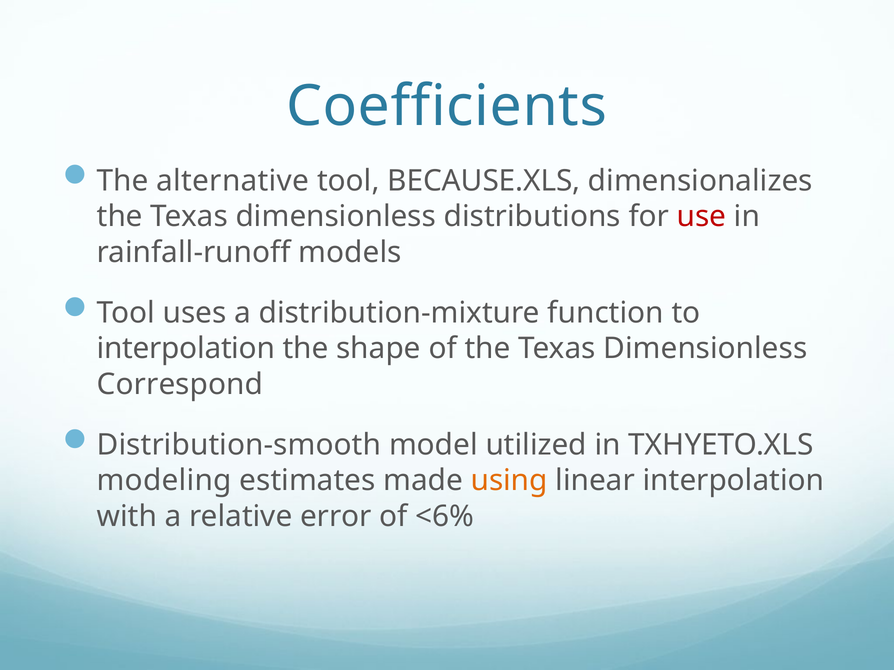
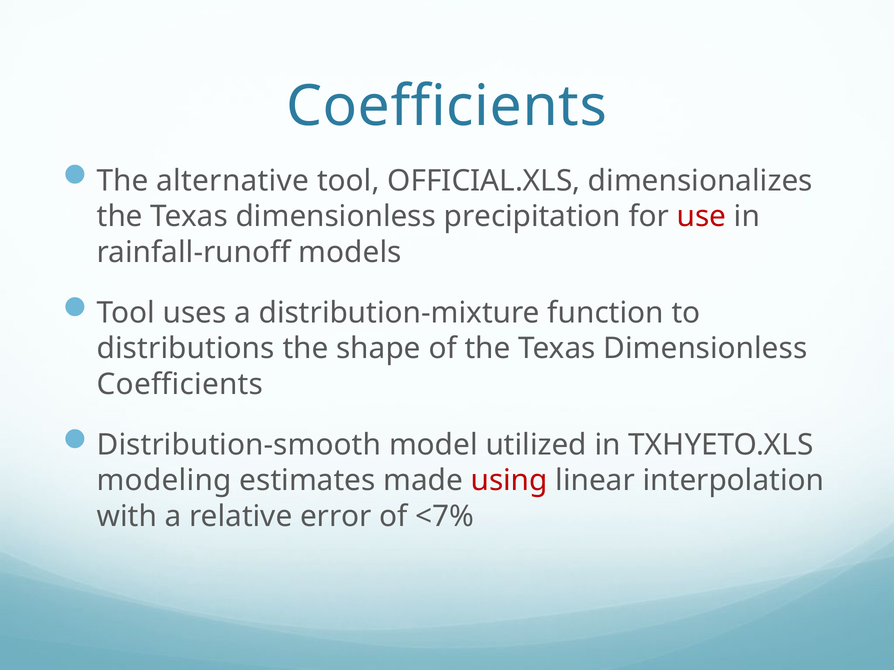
BECAUSE.XLS: BECAUSE.XLS -> OFFICIAL.XLS
distributions: distributions -> precipitation
interpolation at (186, 349): interpolation -> distributions
Correspond at (180, 385): Correspond -> Coefficients
using colour: orange -> red
<6%: <6% -> <7%
